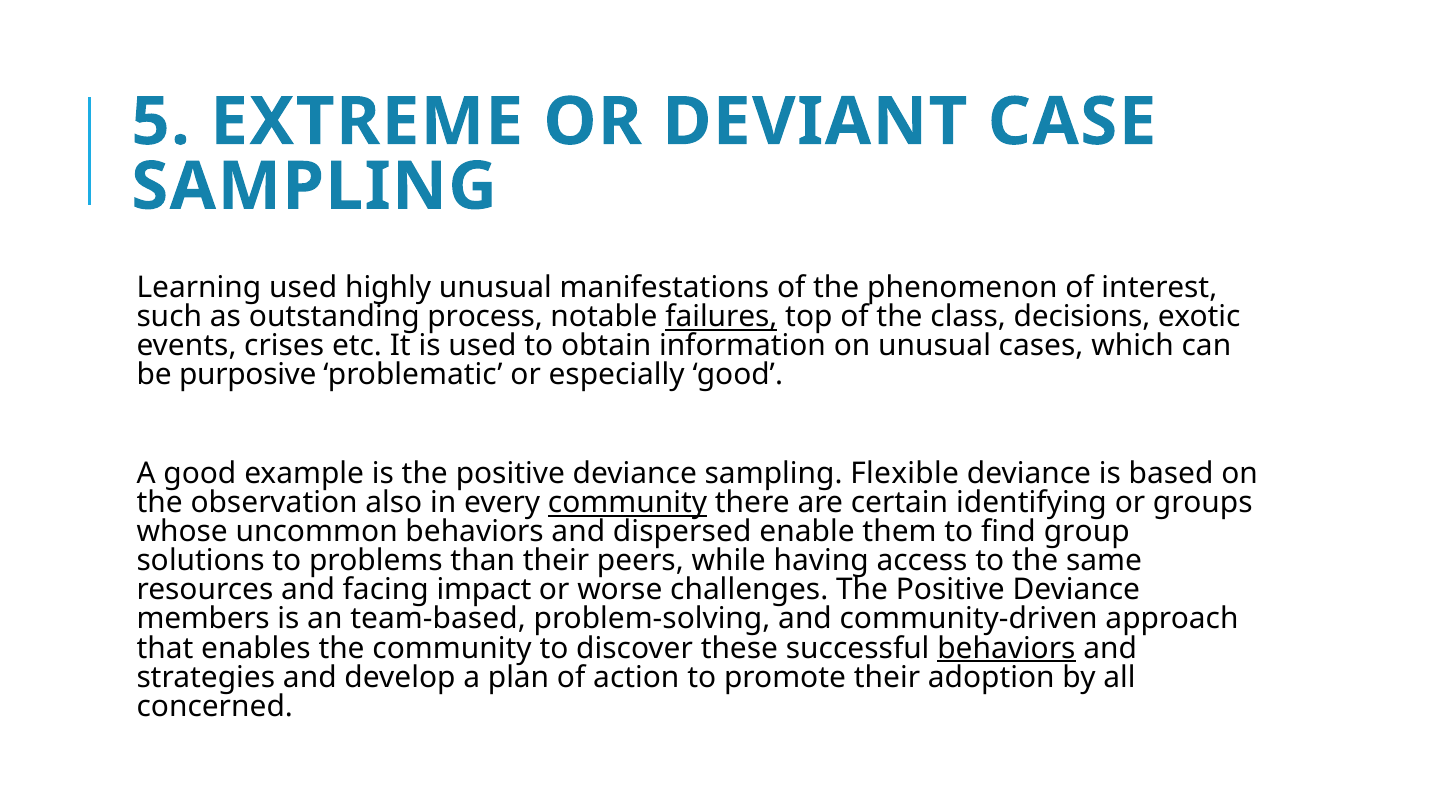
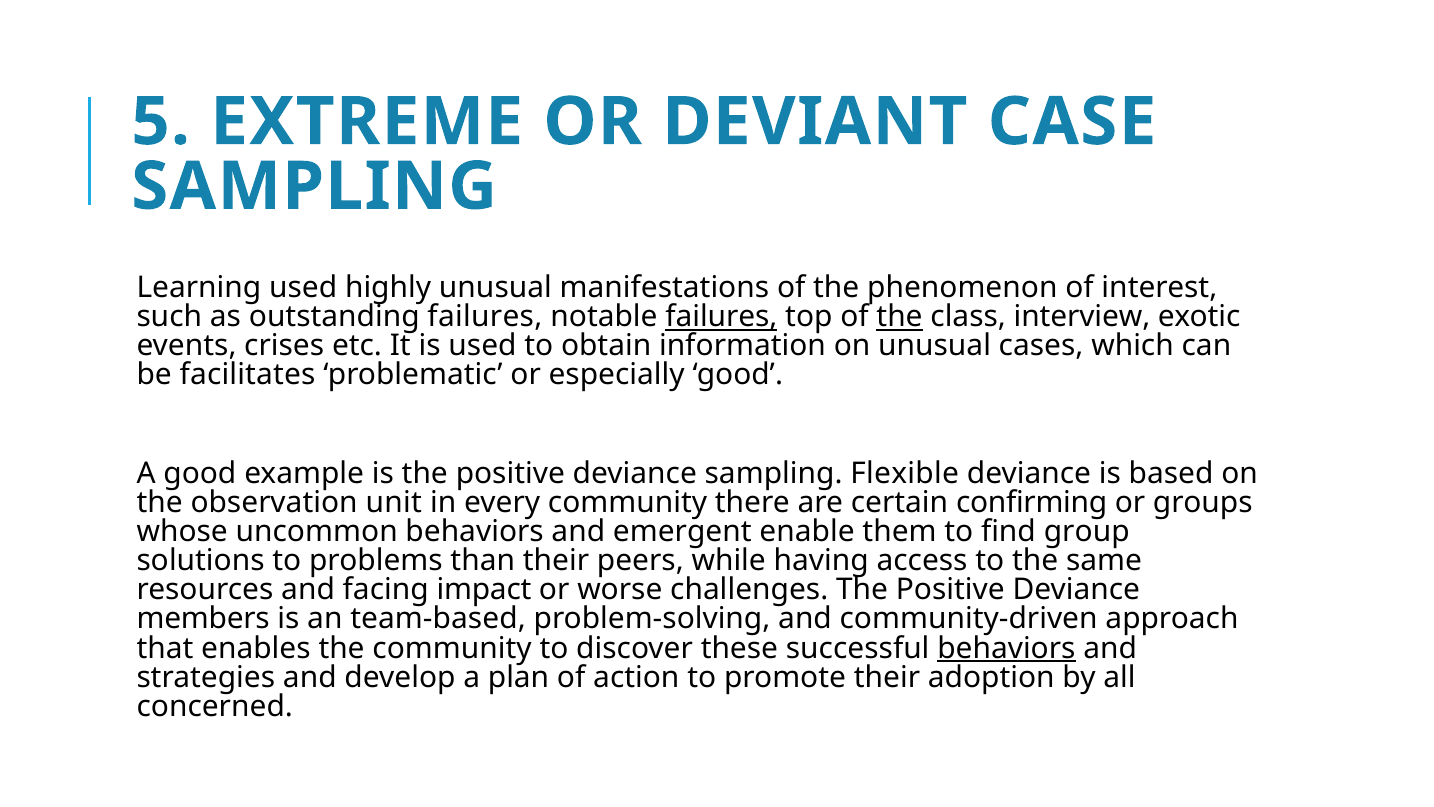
outstanding process: process -> failures
the at (900, 317) underline: none -> present
decisions: decisions -> interview
purposive: purposive -> facilitates
also: also -> unit
community at (628, 503) underline: present -> none
identifying: identifying -> confirming
dispersed: dispersed -> emergent
